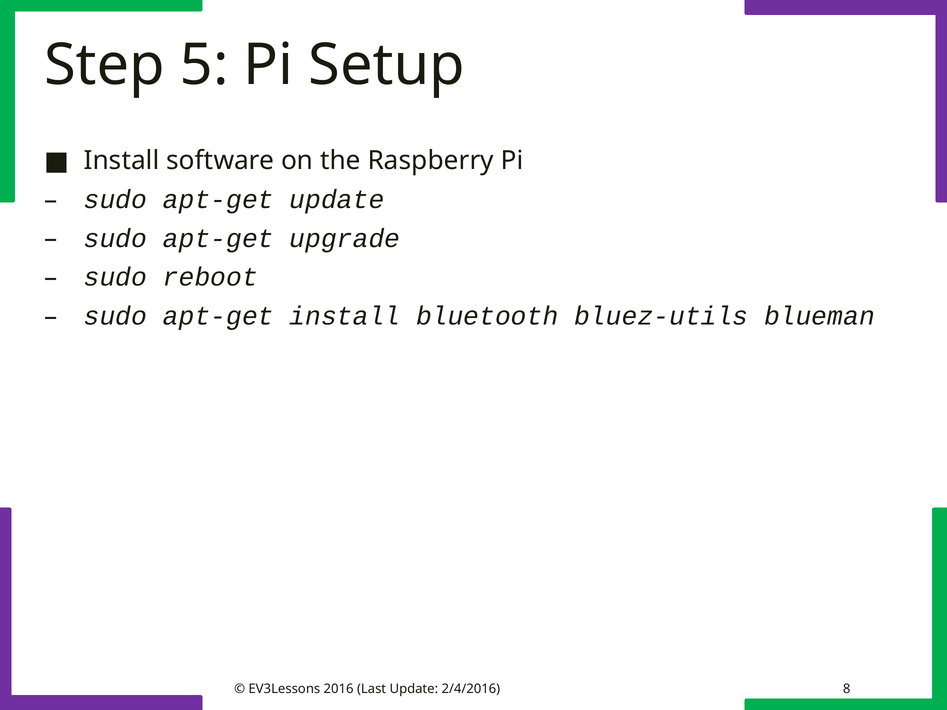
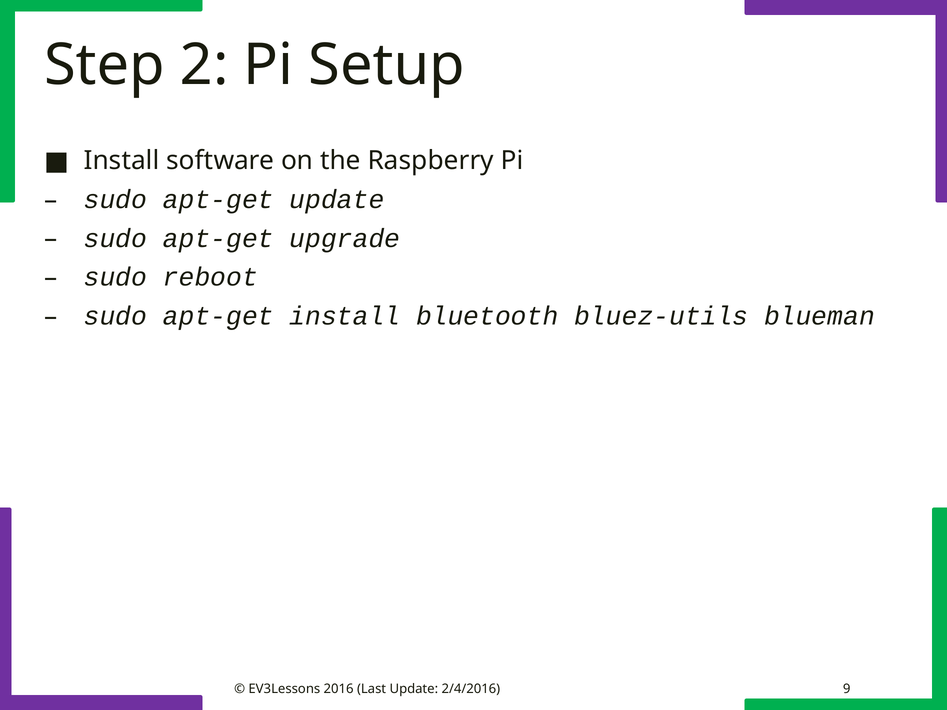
5: 5 -> 2
8: 8 -> 9
